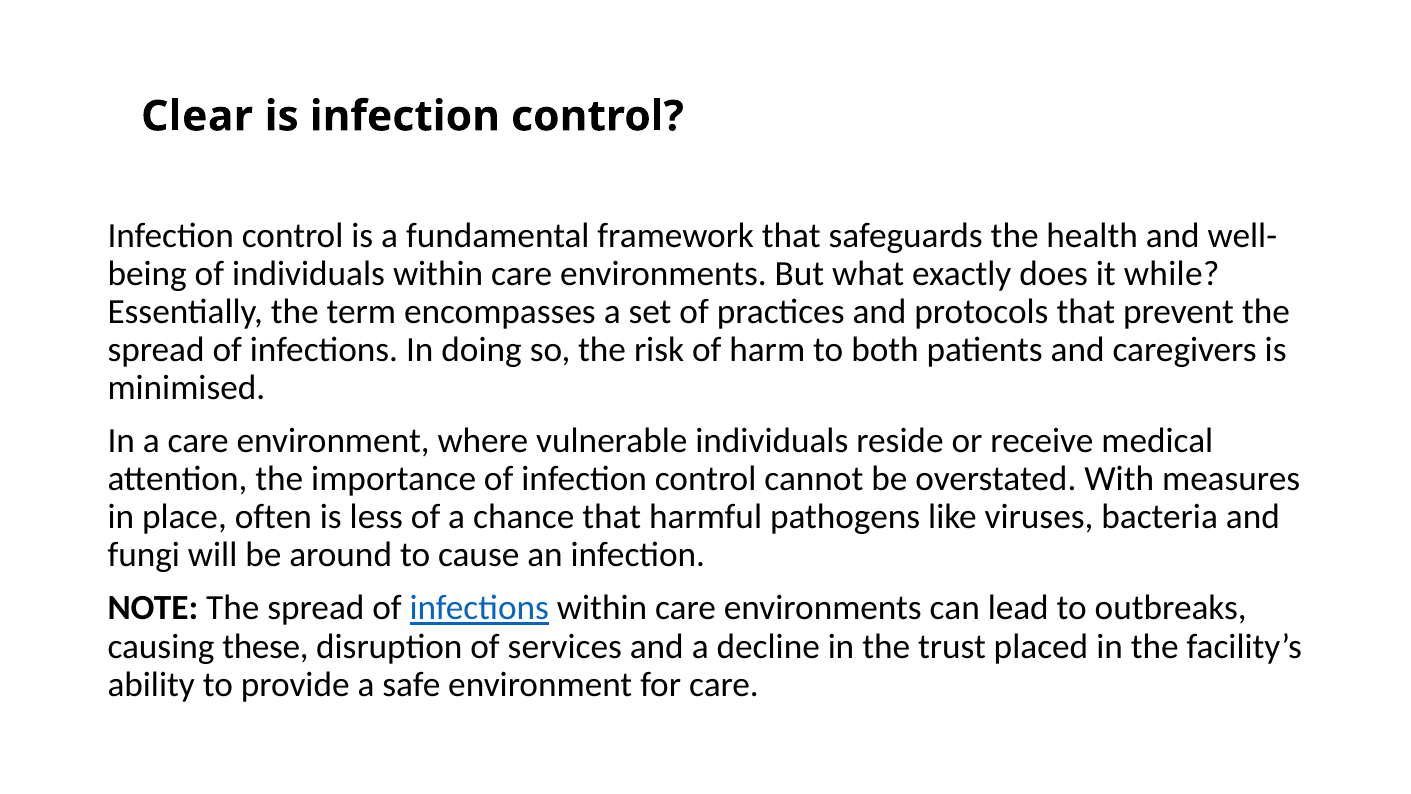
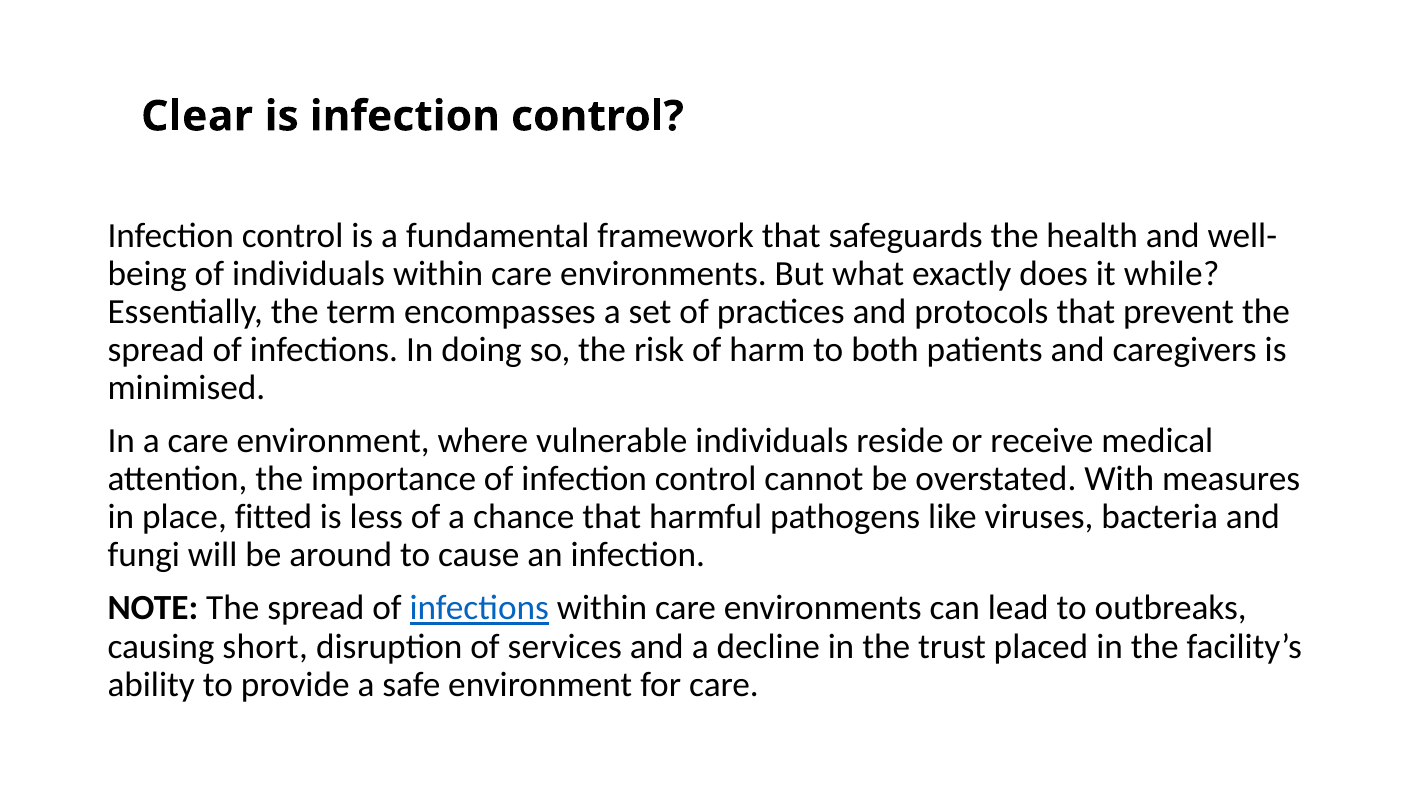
often: often -> fitted
these: these -> short
